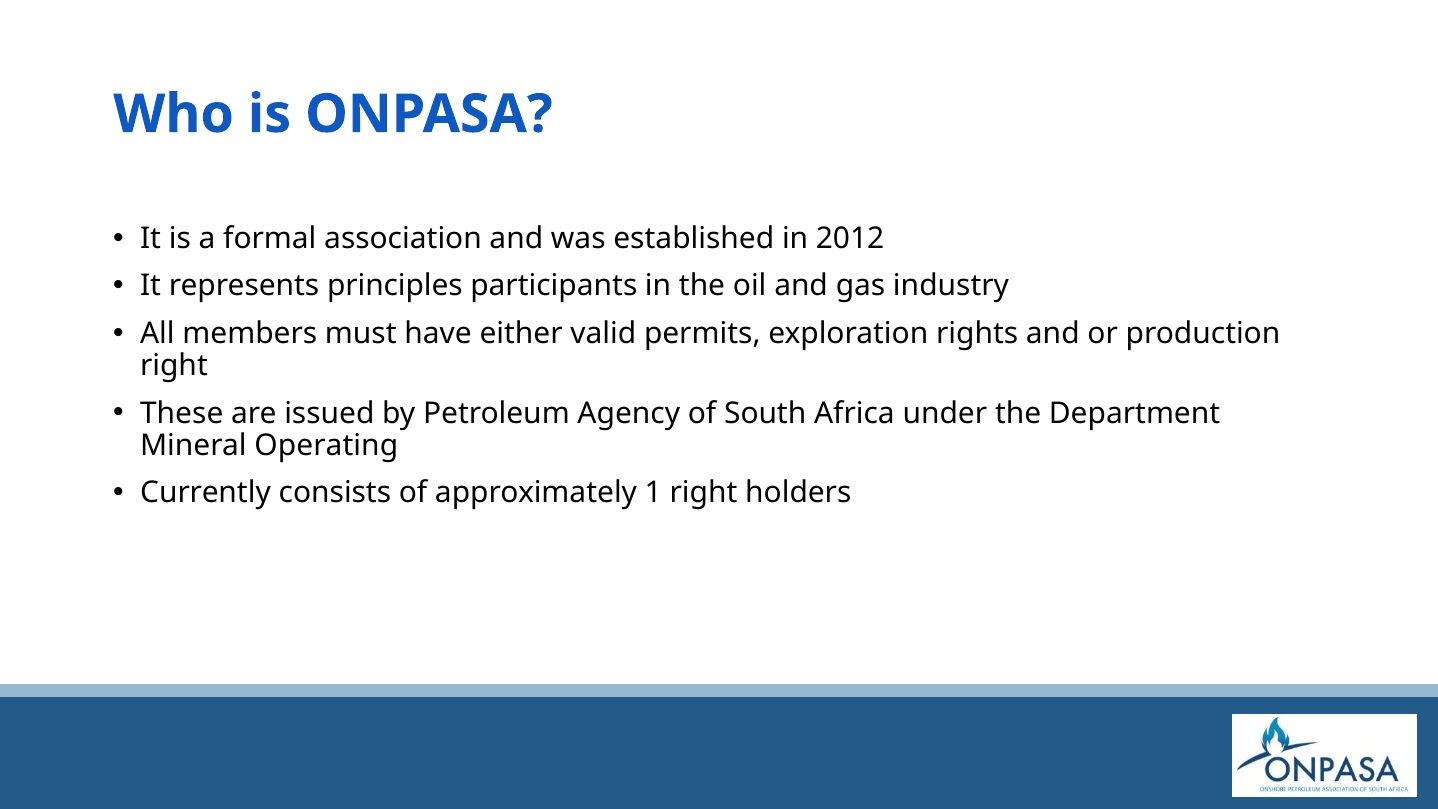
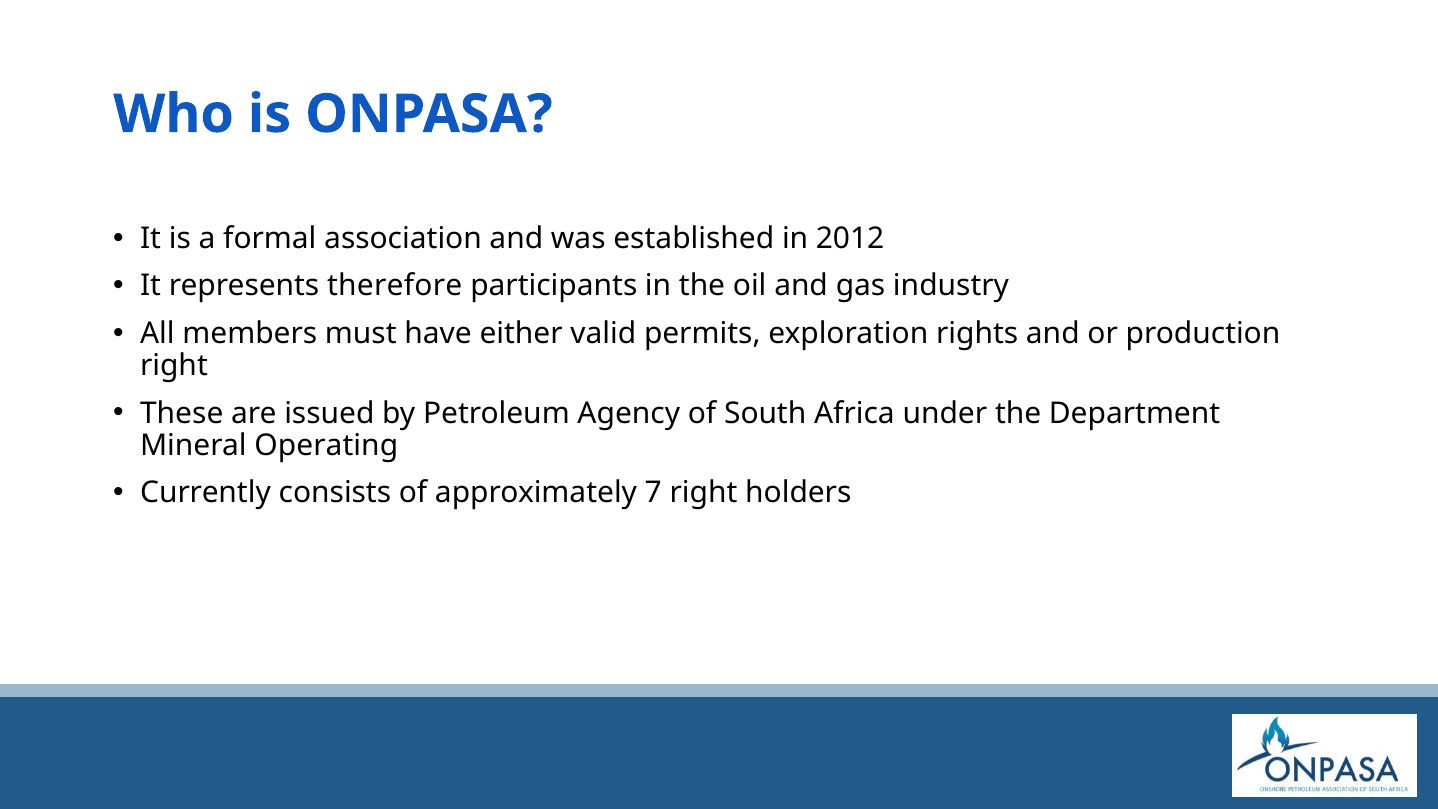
principles: principles -> therefore
1: 1 -> 7
